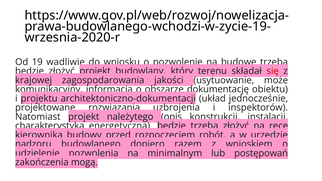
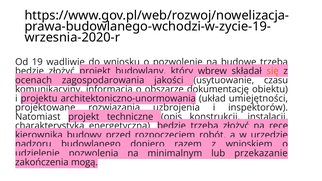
terenu: terenu -> wbrew
się colour: red -> orange
krajowej: krajowej -> ocenach
może: może -> czasu
architektoniczno-dokumentacji: architektoniczno-dokumentacji -> architektoniczno-unormowania
jednocześnie: jednocześnie -> umiejętności
należytego: należytego -> techniczne
postępowań: postępowań -> przekazanie
